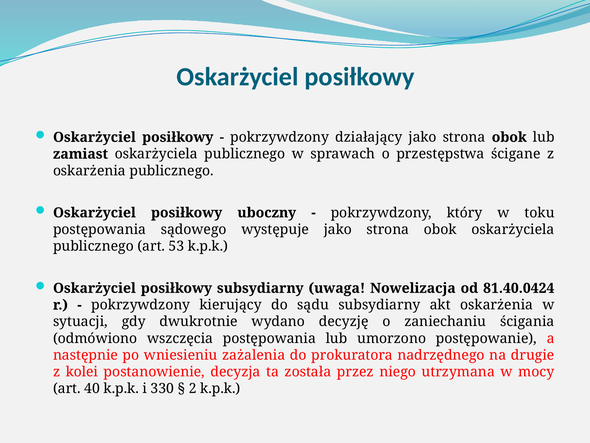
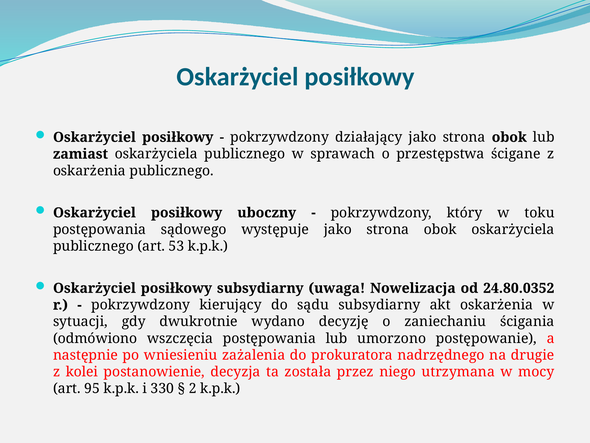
81.40.0424: 81.40.0424 -> 24.80.0352
40: 40 -> 95
